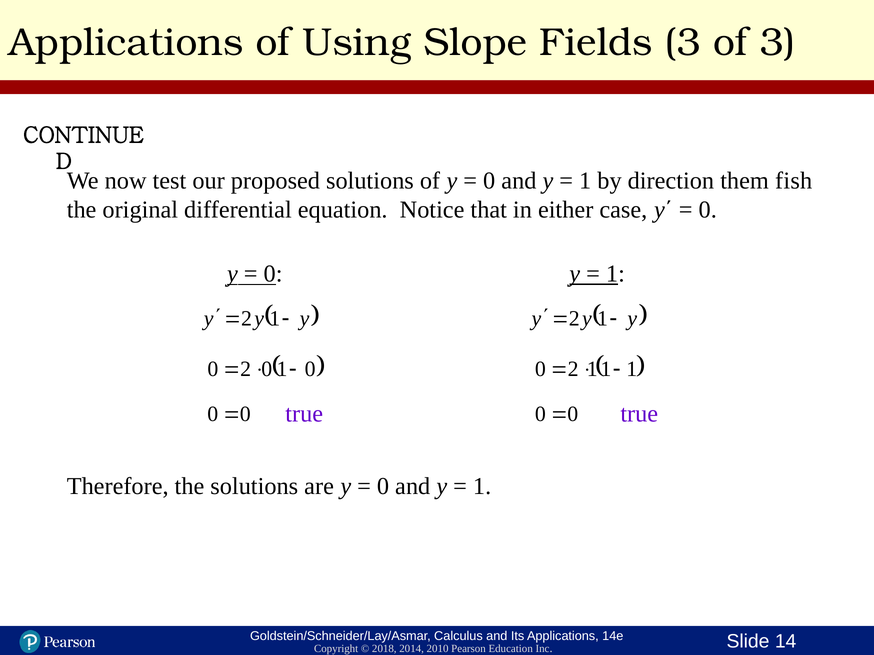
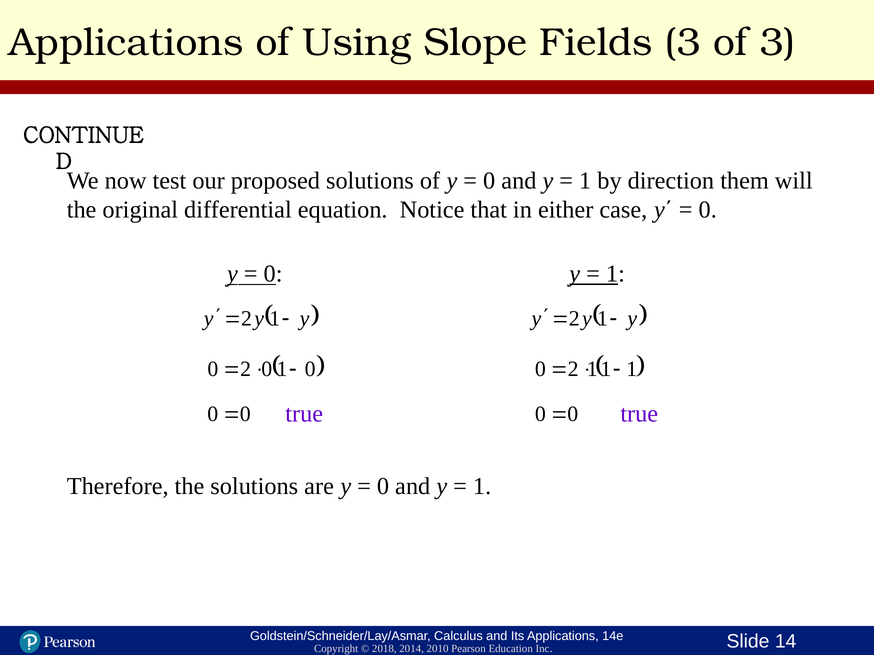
fish: fish -> will
